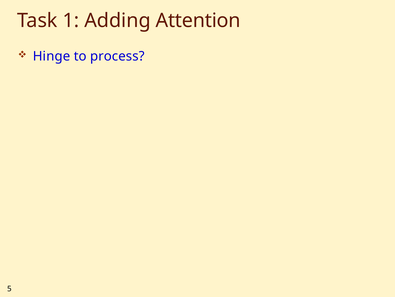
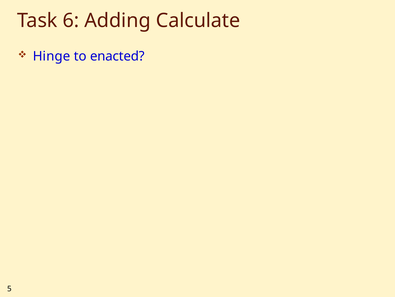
1: 1 -> 6
Attention: Attention -> Calculate
process: process -> enacted
